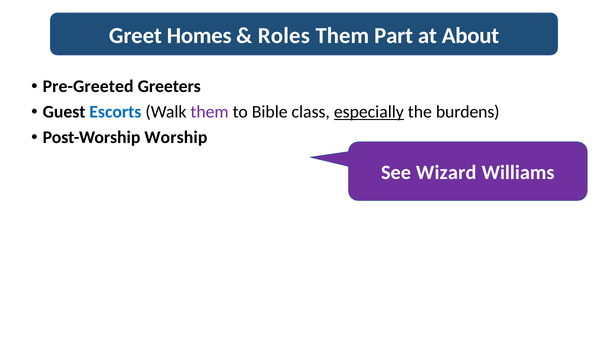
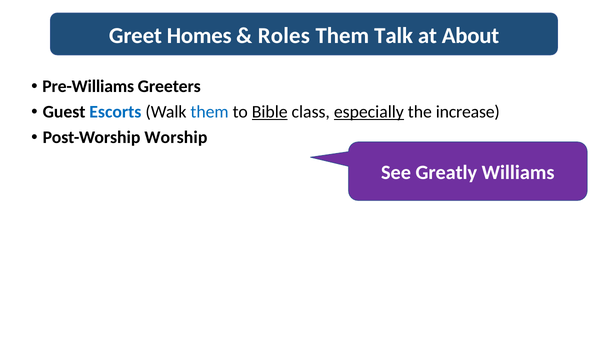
Part: Part -> Talk
Pre-Greeted: Pre-Greeted -> Pre-Williams
them at (210, 112) colour: purple -> blue
Bible underline: none -> present
burdens: burdens -> increase
Wizard: Wizard -> Greatly
